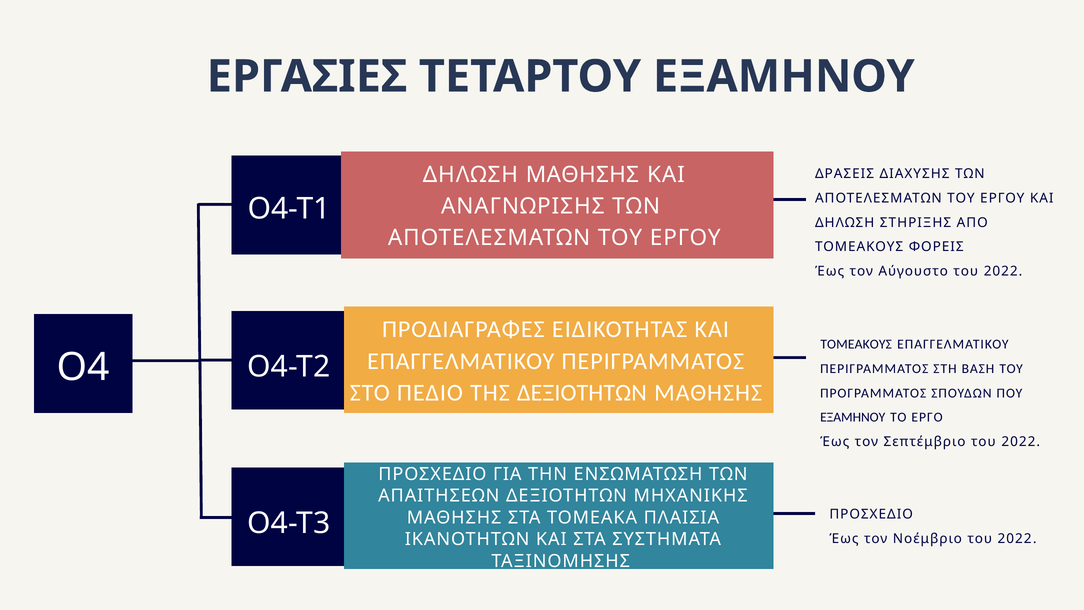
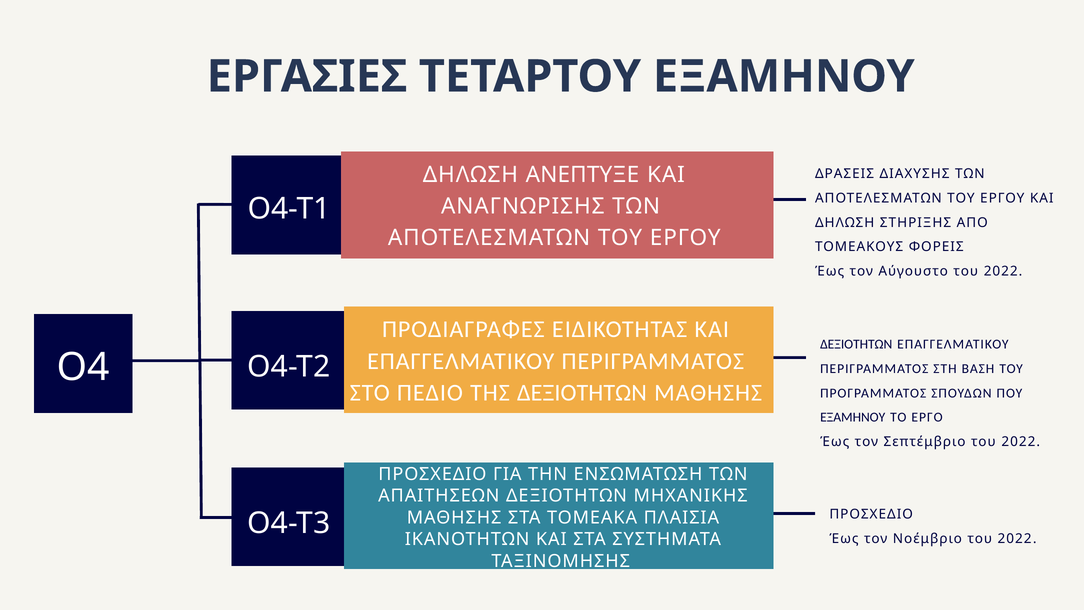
ΔΗΛΩΣΗ ΜΑΘΗΣΗΣ: ΜΑΘΗΣΗΣ -> ΑΝΕΠΤΥΞΕ
ΤΟΜΕΑΚΟΥΣ at (856, 344): ΤΟΜΕΑΚΟΥΣ -> ΔΕΞΙΟΤΗΤΩΝ
